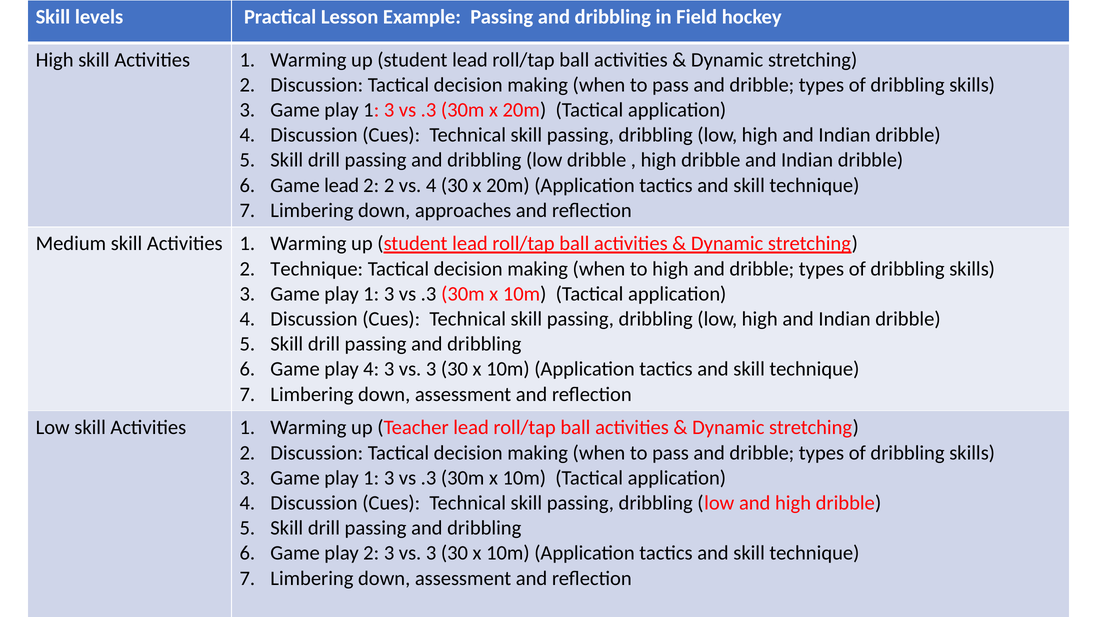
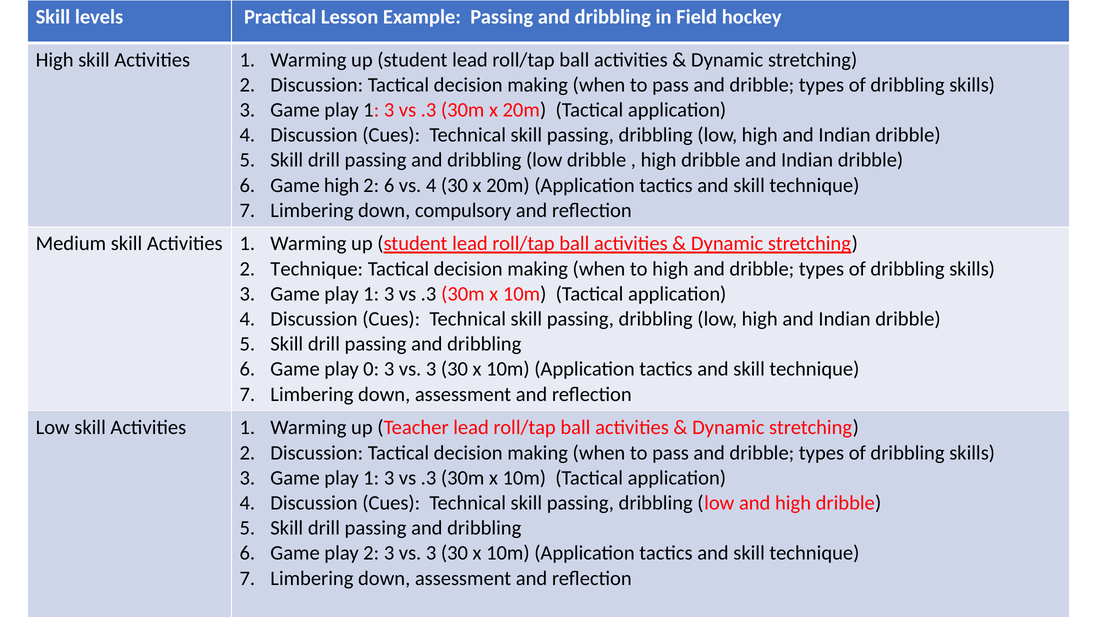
Game lead: lead -> high
2 2: 2 -> 6
approaches: approaches -> compulsory
play 4: 4 -> 0
